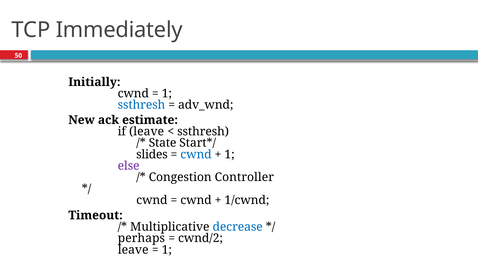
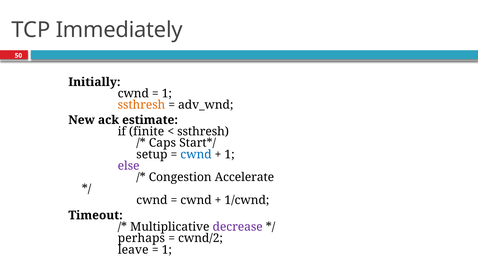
ssthresh at (141, 105) colour: blue -> orange
if leave: leave -> finite
State: State -> Caps
slides: slides -> setup
Controller: Controller -> Accelerate
decrease colour: blue -> purple
